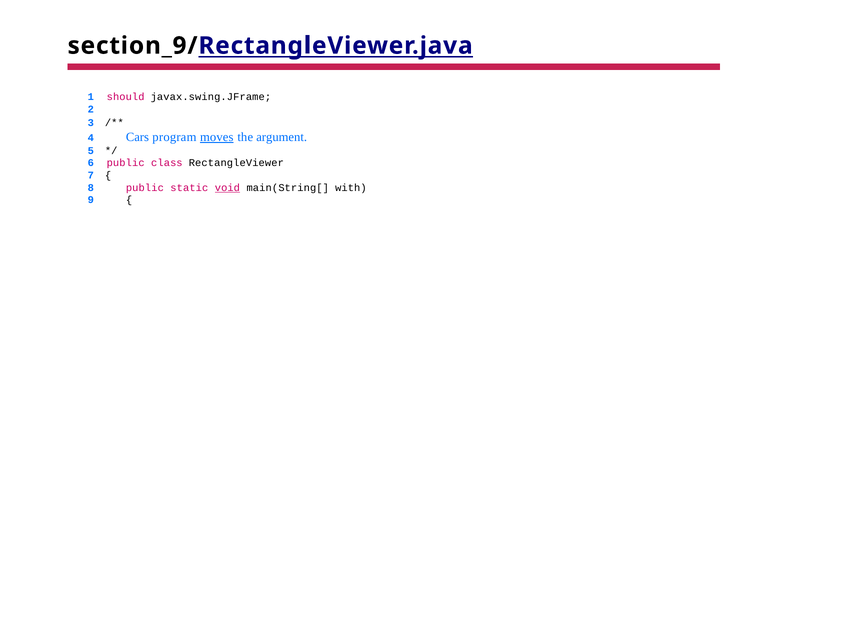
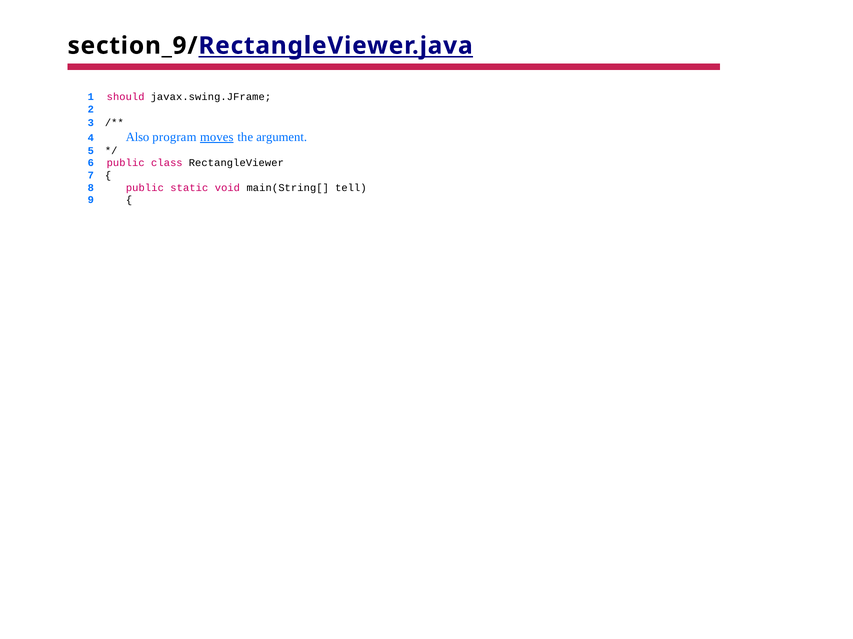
Cars: Cars -> Also
void underline: present -> none
with: with -> tell
